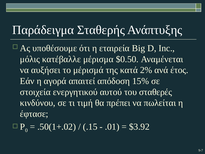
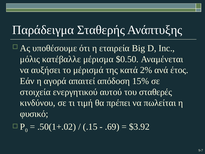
έφτασε: έφτασε -> φυσικό
.01: .01 -> .69
